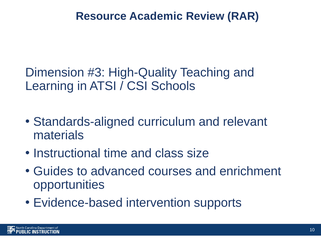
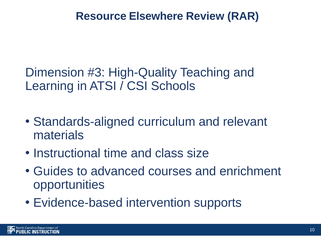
Academic: Academic -> Elsewhere
